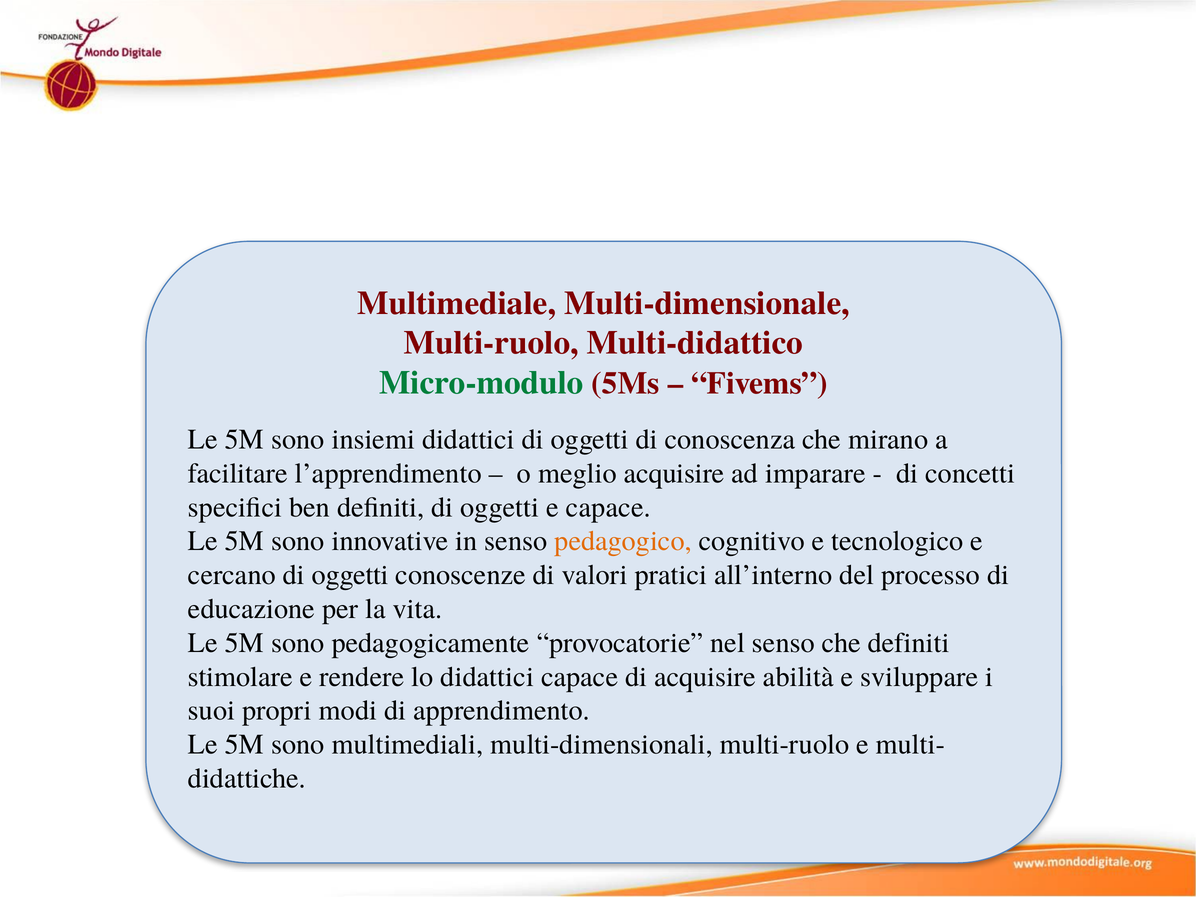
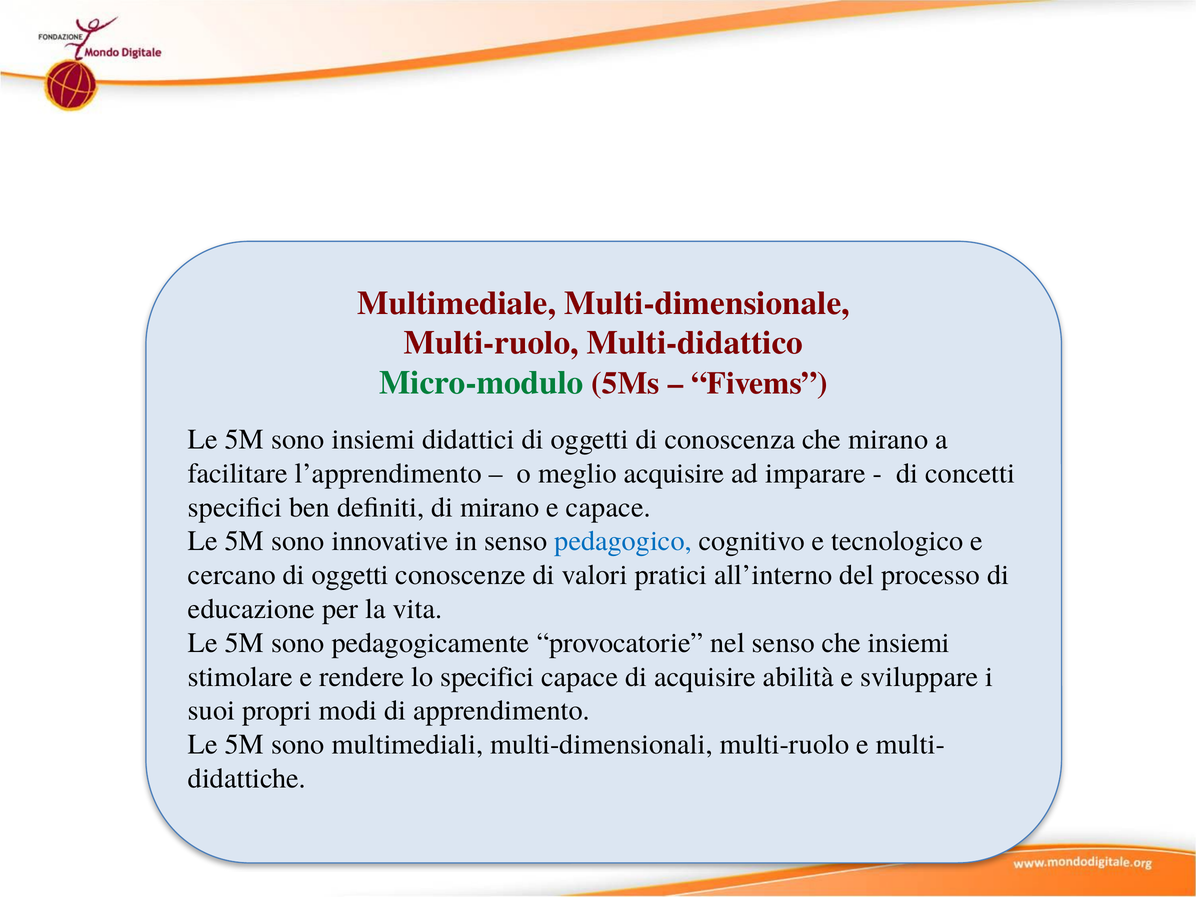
definiti di oggetti: oggetti -> mirano
pedagogico colour: orange -> blue
che definiti: definiti -> insiemi
lo didattici: didattici -> specifici
